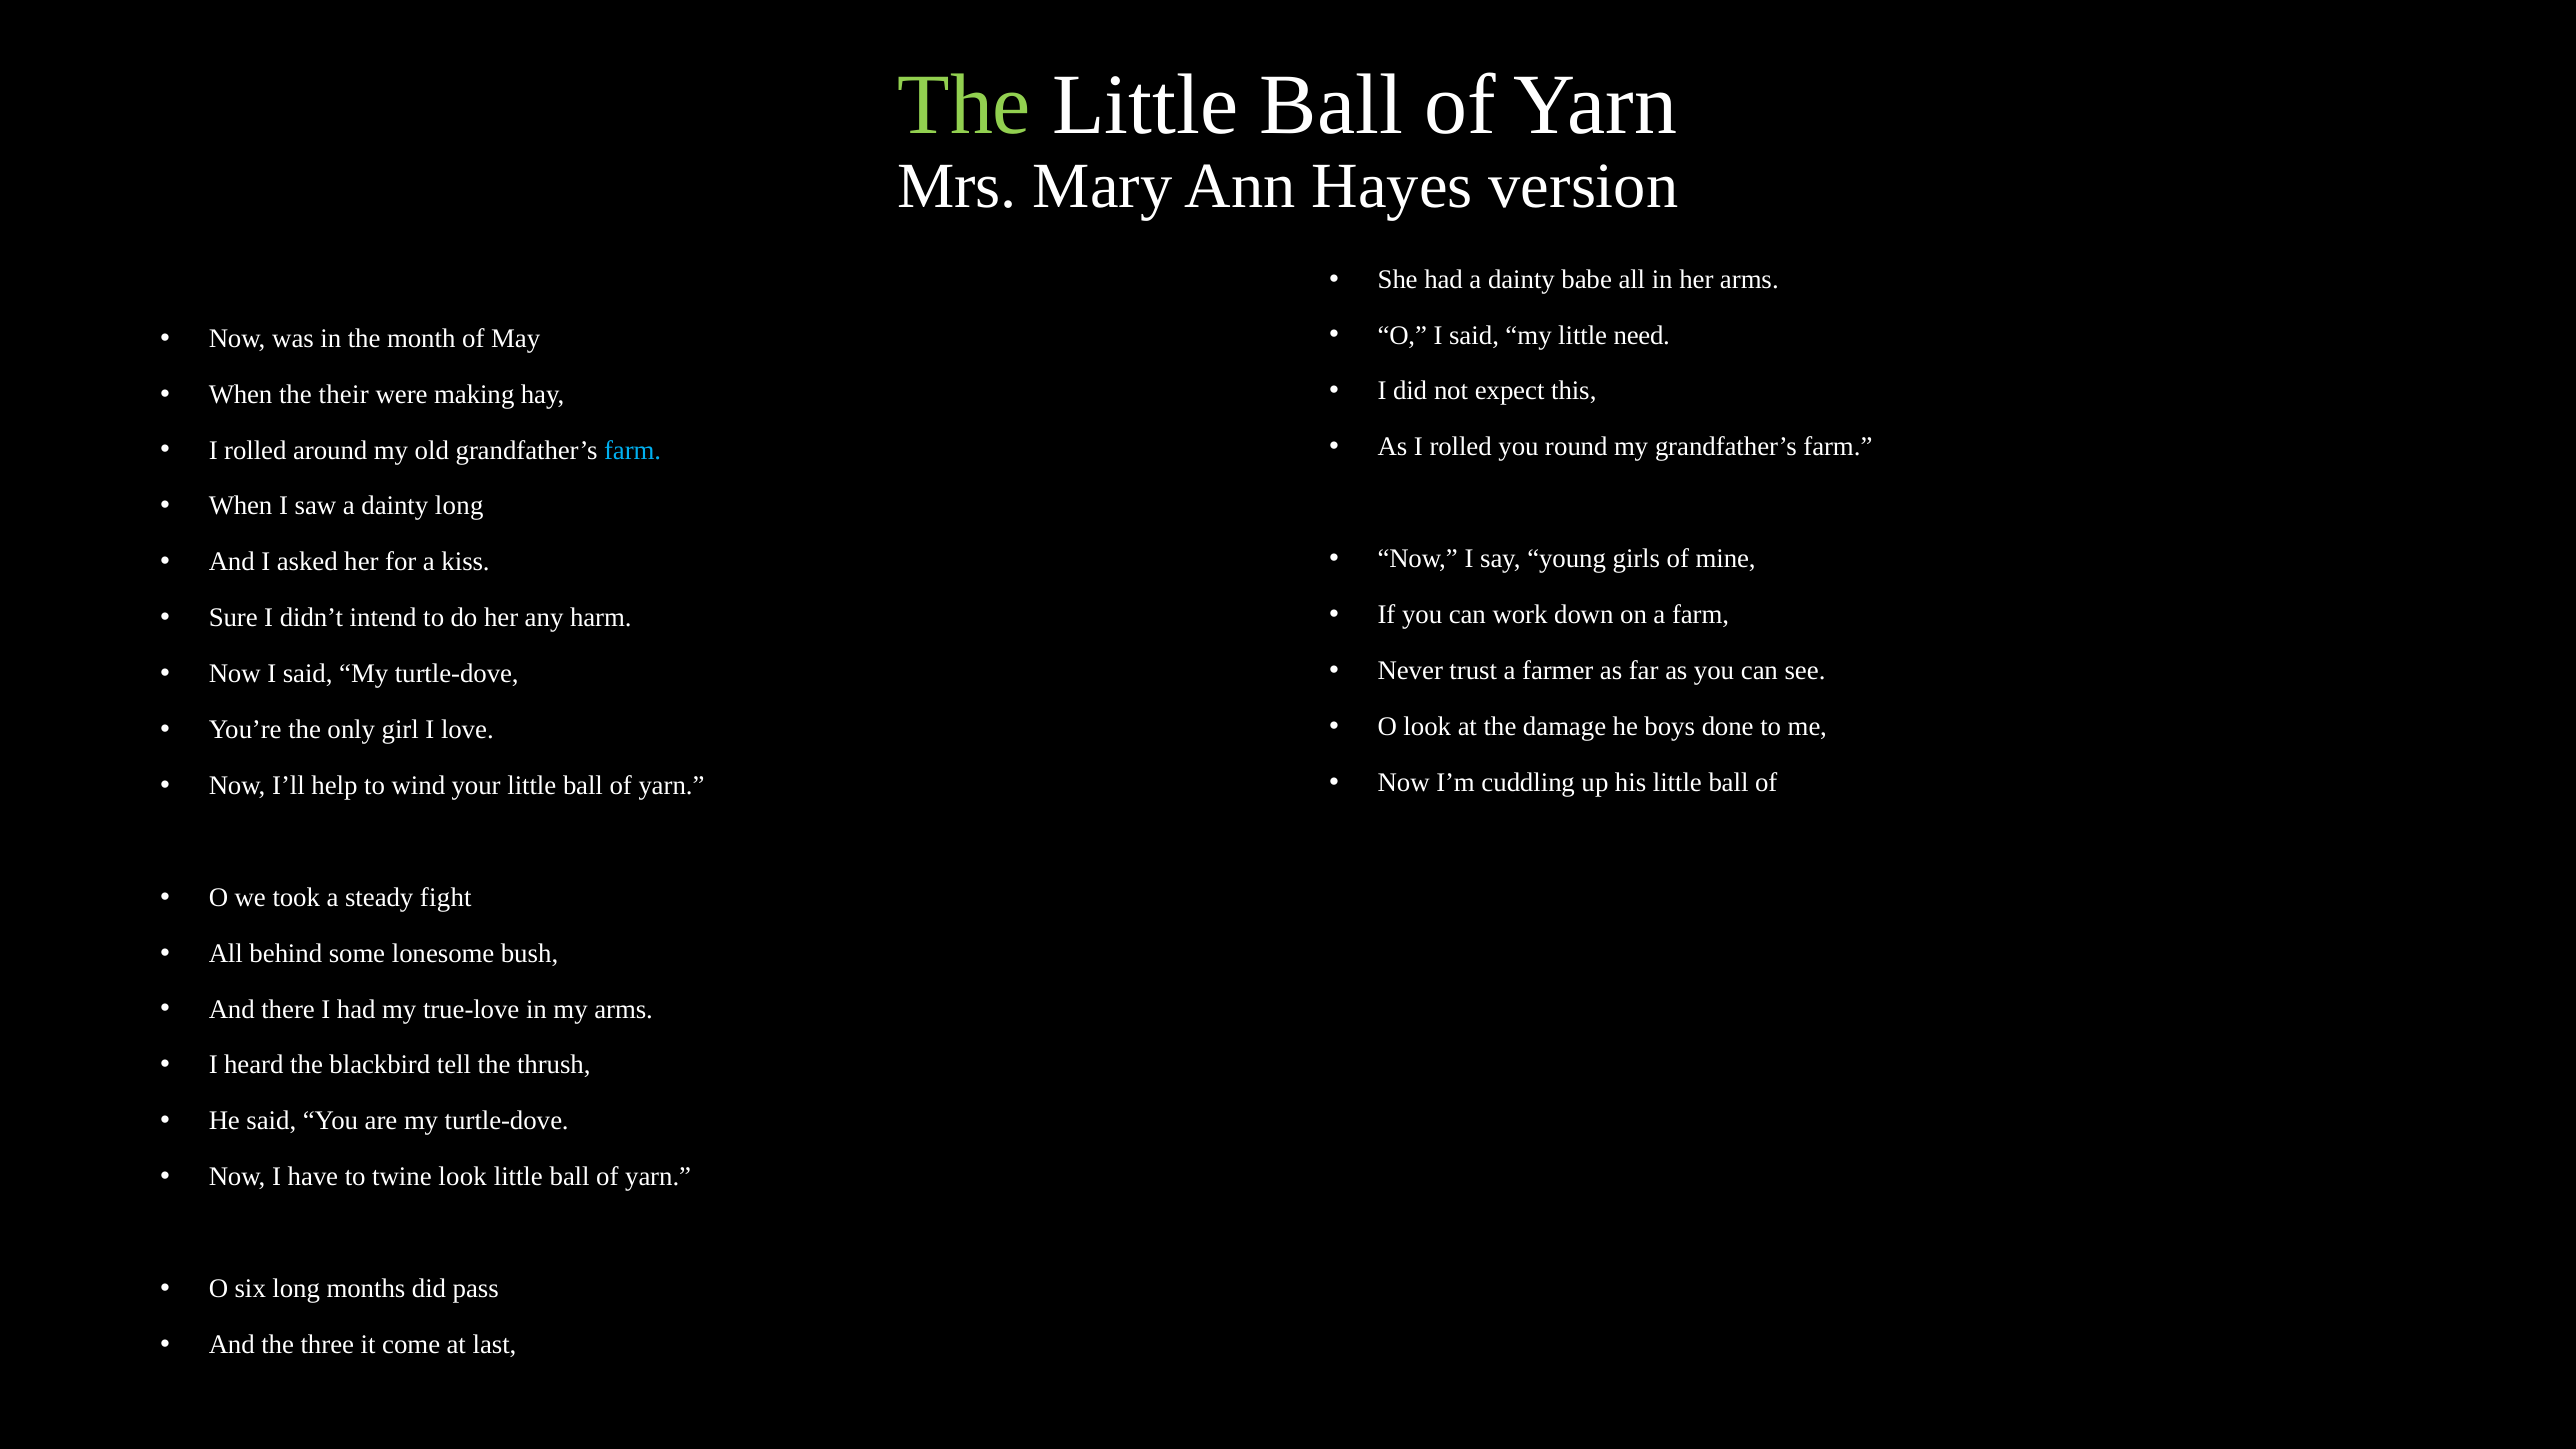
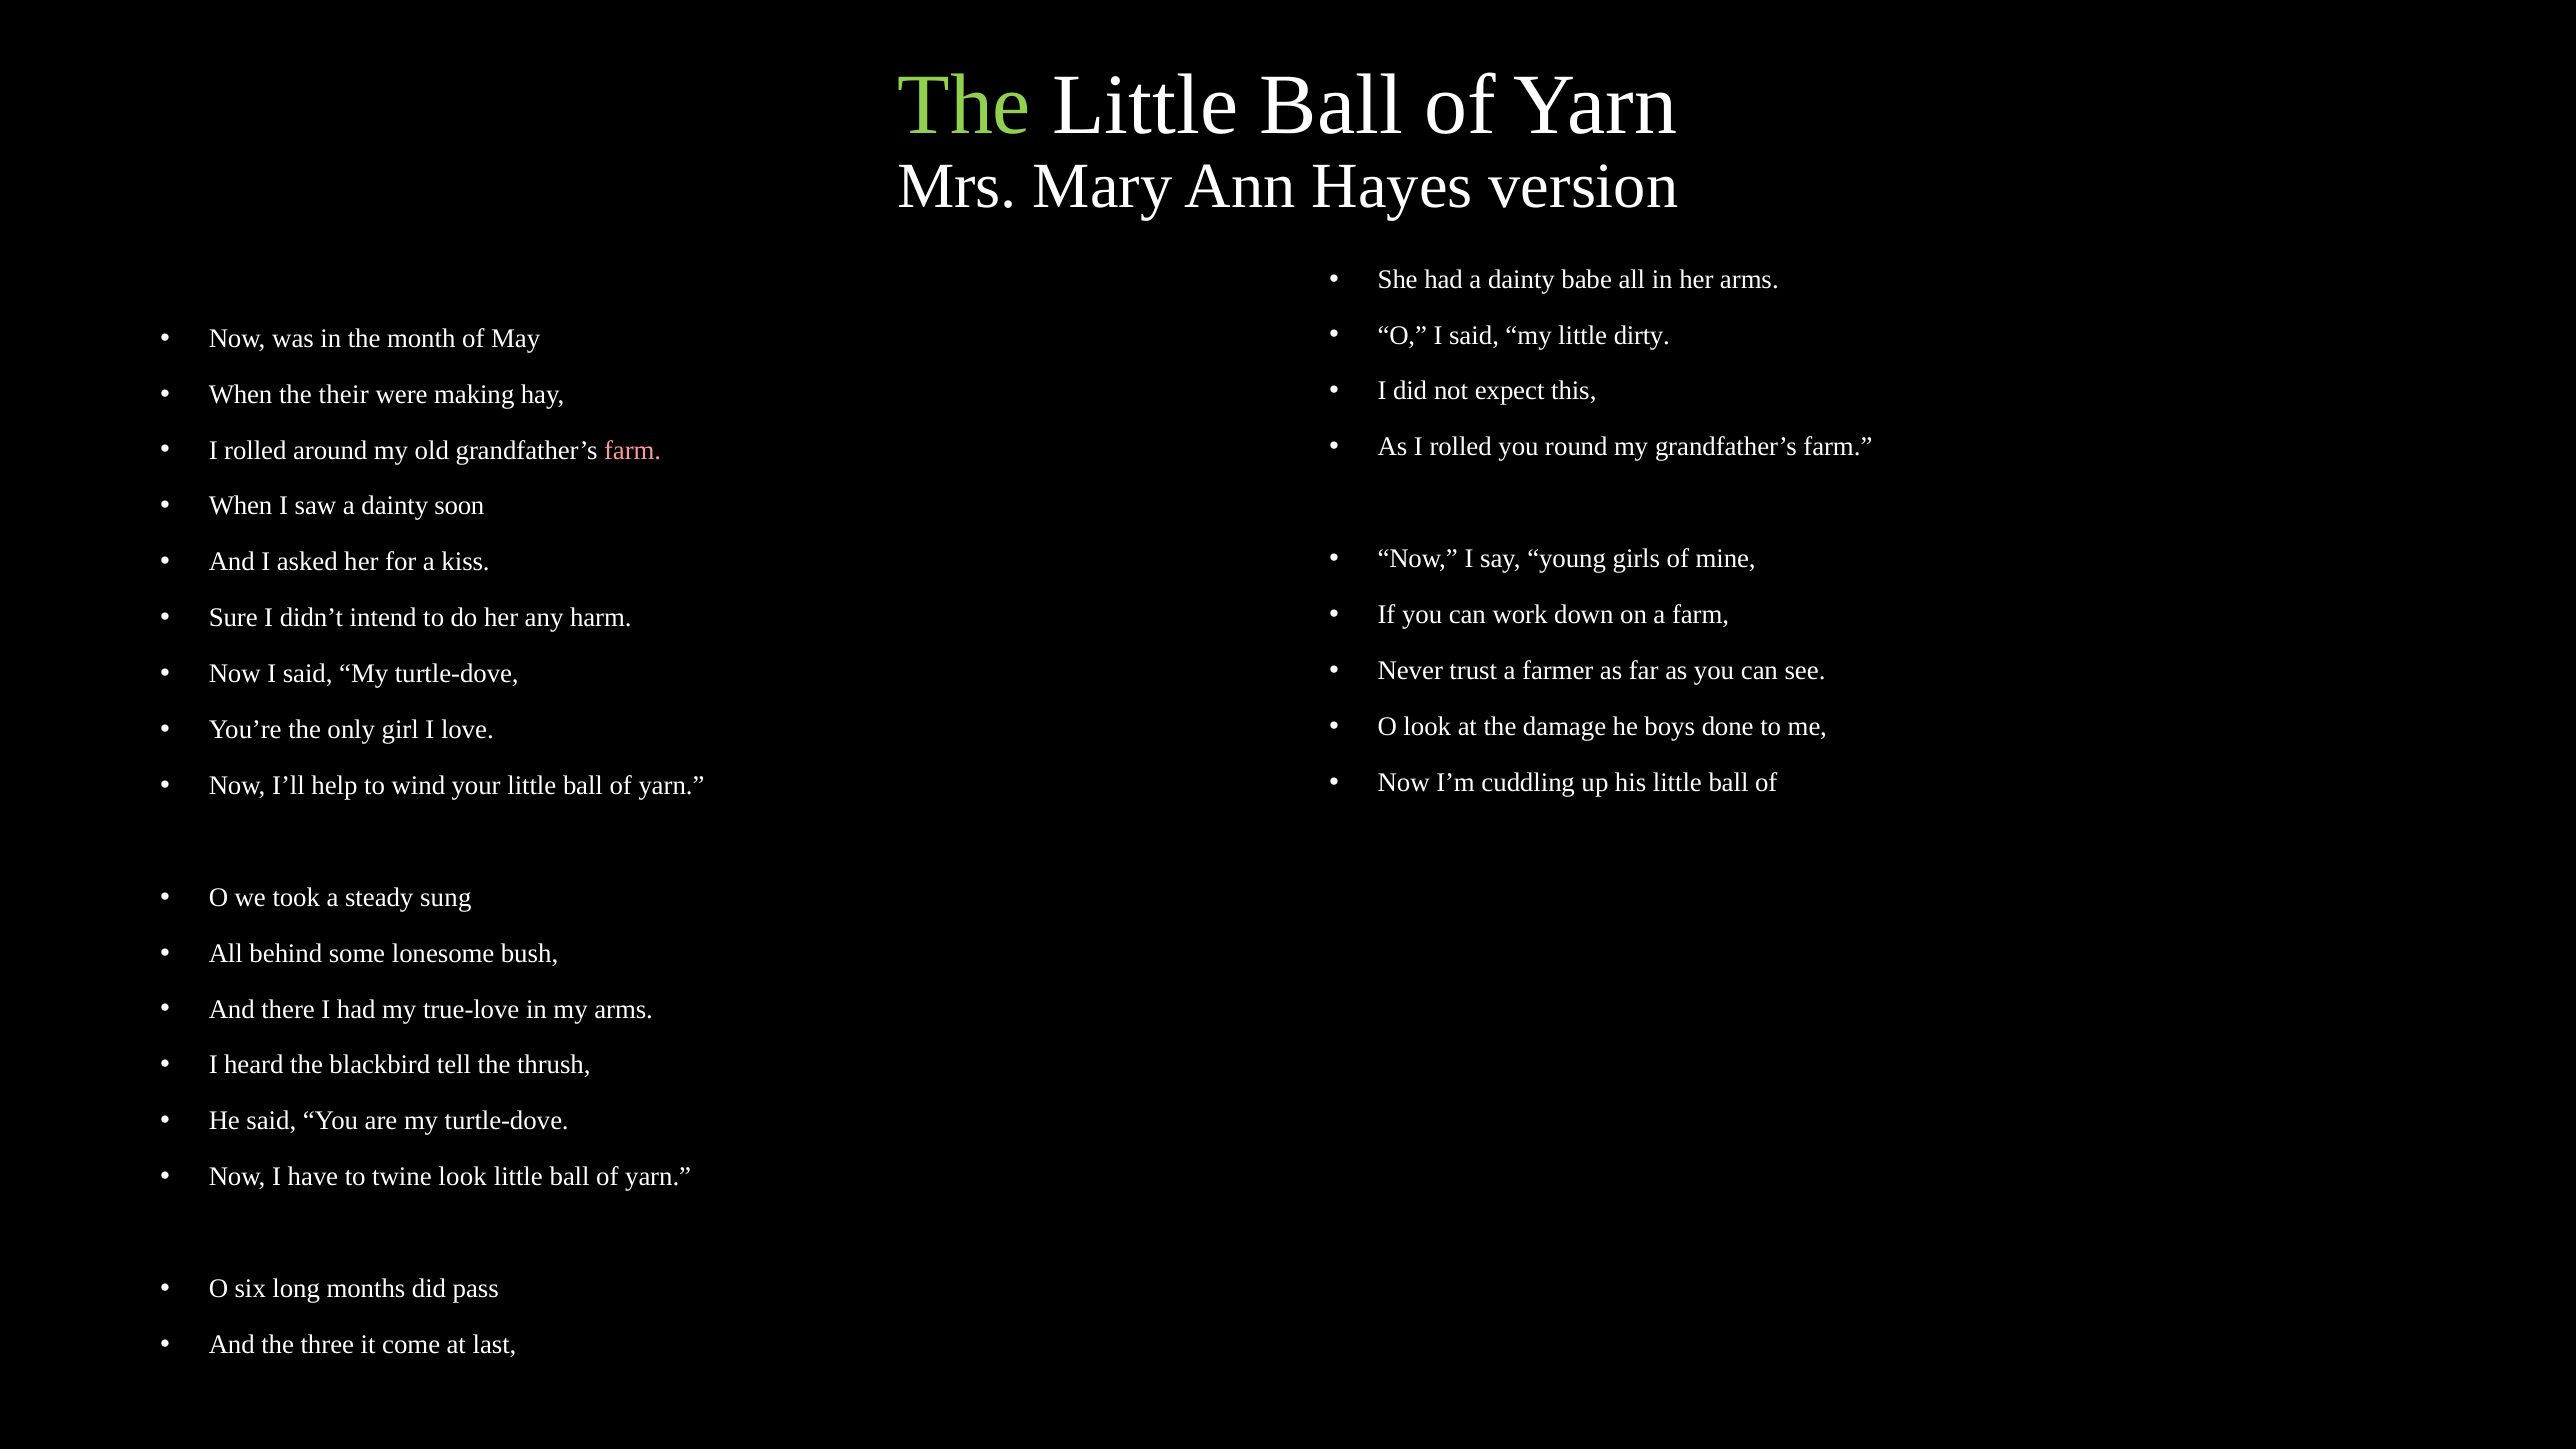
need: need -> dirty
farm at (633, 450) colour: light blue -> pink
dainty long: long -> soon
fight: fight -> sung
